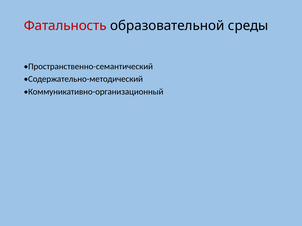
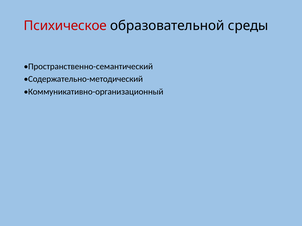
Фатальность: Фатальность -> Психическое
